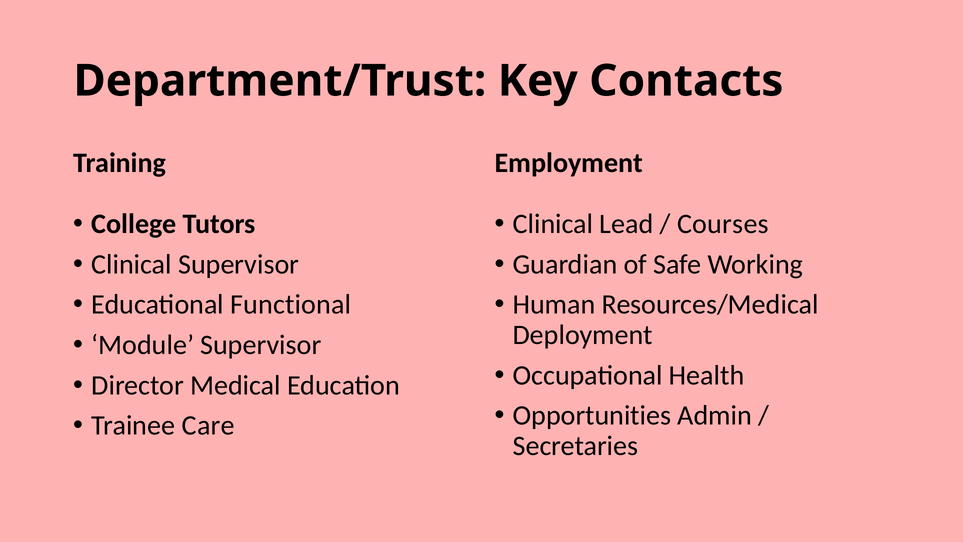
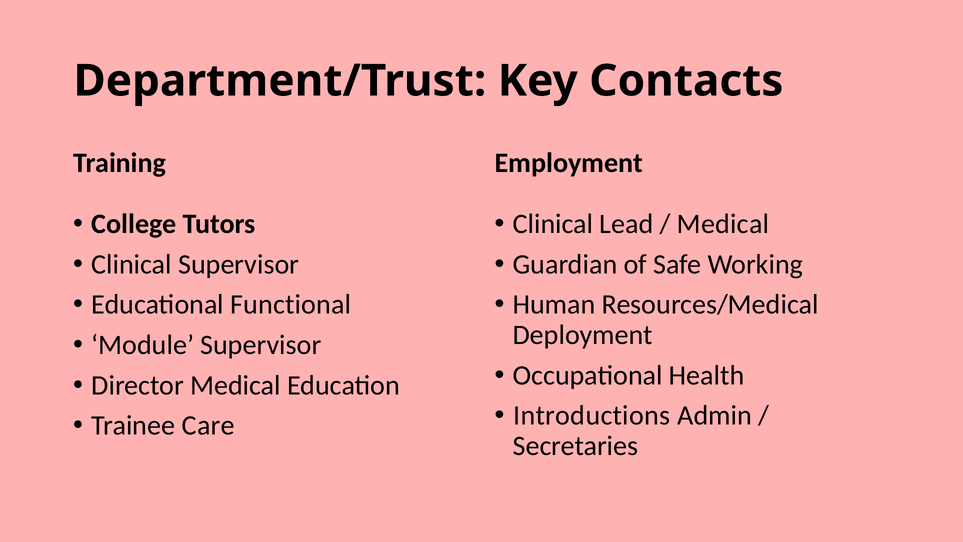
Courses at (723, 224): Courses -> Medical
Opportunities: Opportunities -> Introductions
